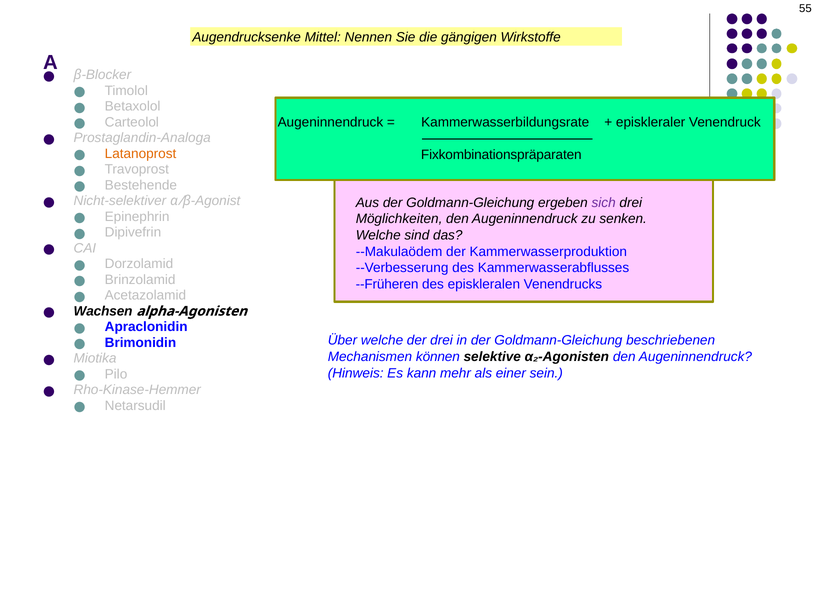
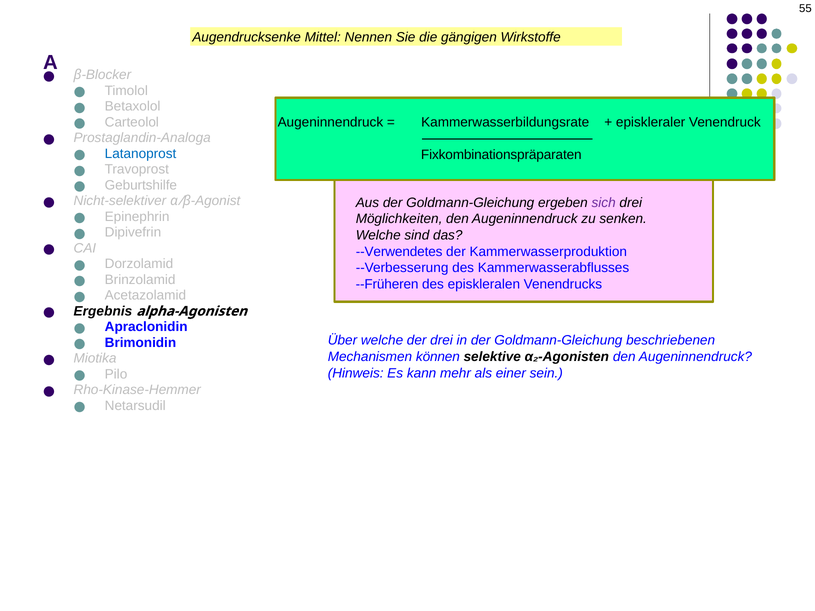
Latanoprost colour: orange -> blue
Bestehende: Bestehende -> Geburtshilfe
--Makulaödem: --Makulaödem -> --Verwendetes
Wachsen: Wachsen -> Ergebnis
